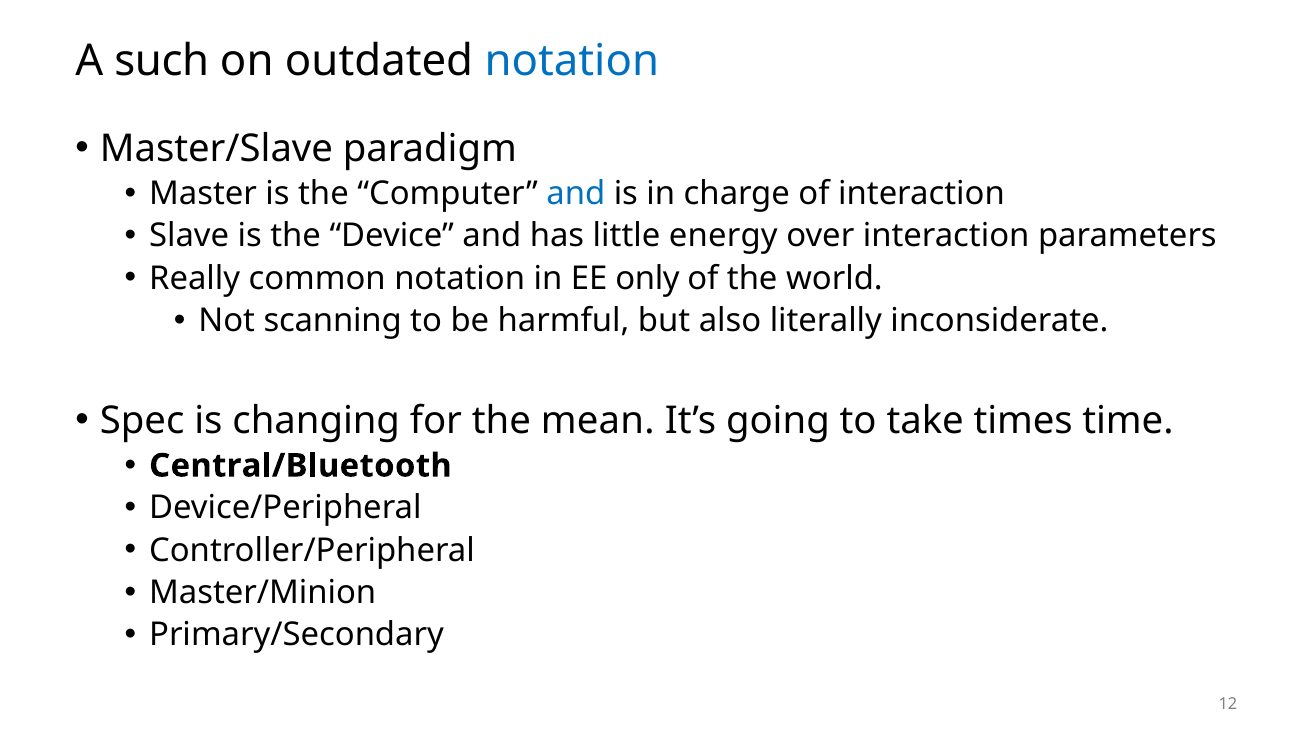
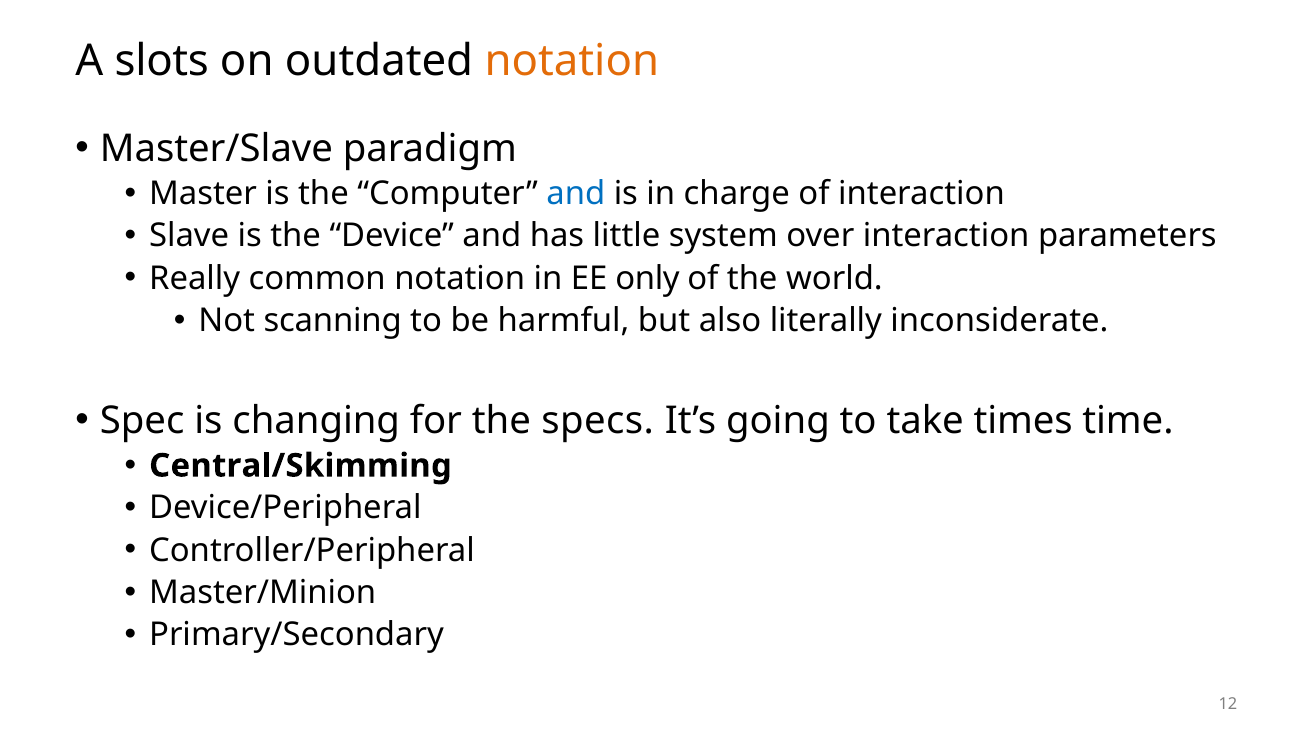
such: such -> slots
notation at (572, 61) colour: blue -> orange
energy: energy -> system
mean: mean -> specs
Central/Bluetooth: Central/Bluetooth -> Central/Skimming
